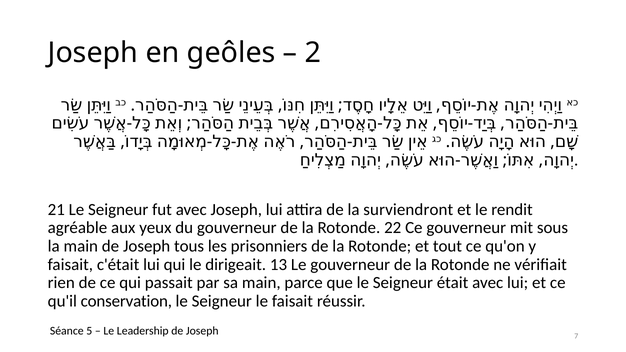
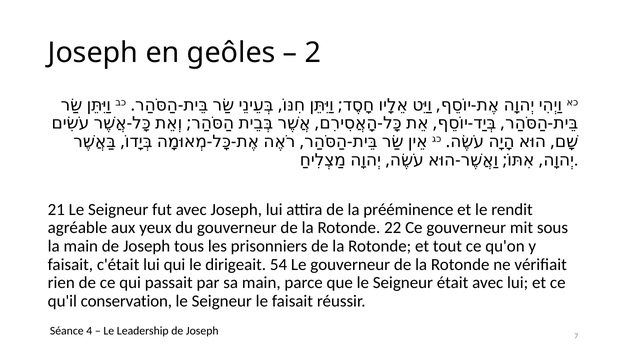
surviendront: surviendront -> prééminence
13: 13 -> 54
5: 5 -> 4
